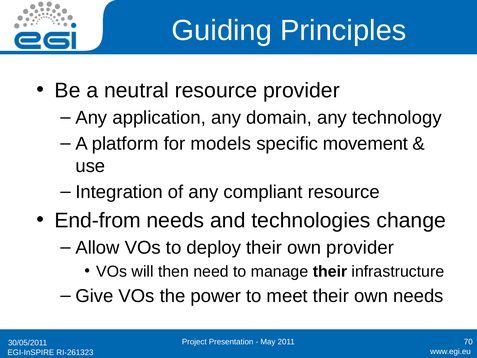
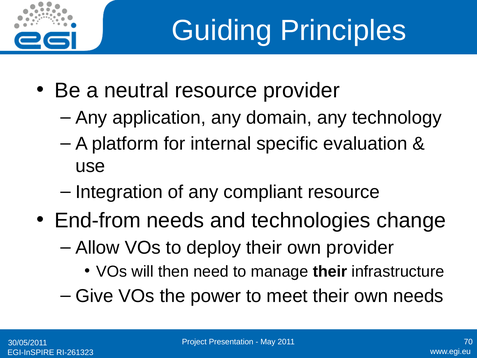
models: models -> internal
movement: movement -> evaluation
